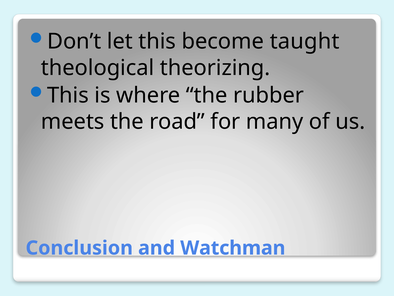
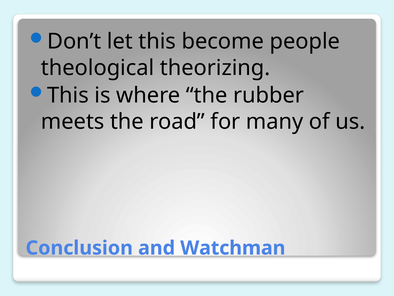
taught: taught -> people
